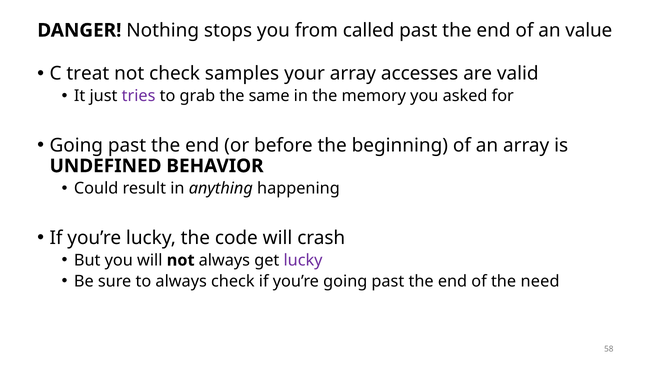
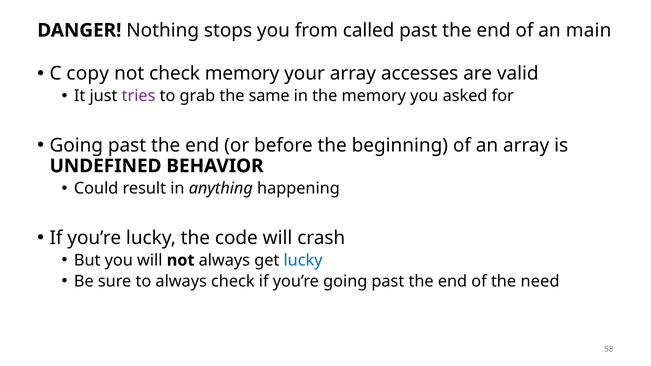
value: value -> main
treat: treat -> copy
check samples: samples -> memory
lucky at (303, 260) colour: purple -> blue
